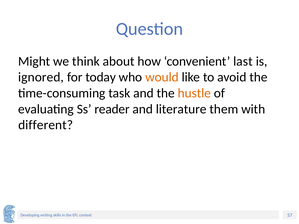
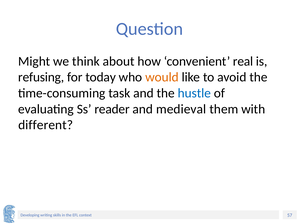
last: last -> real
ignored: ignored -> refusing
hustle colour: orange -> blue
literature: literature -> medieval
